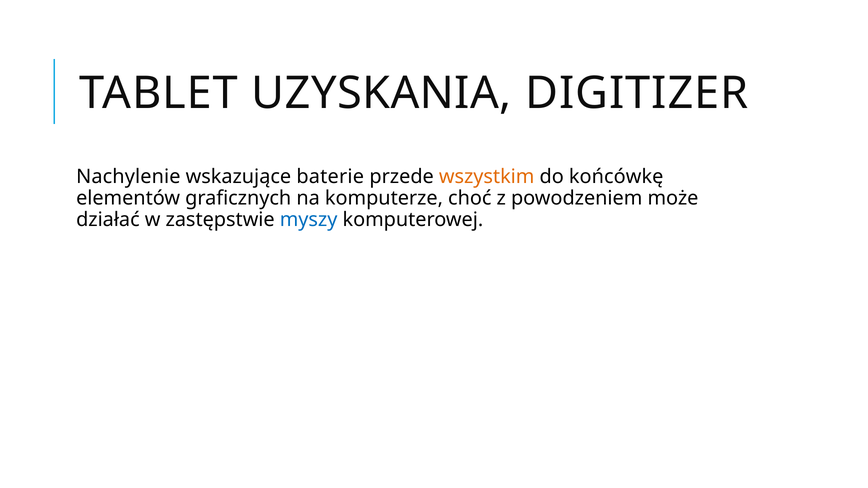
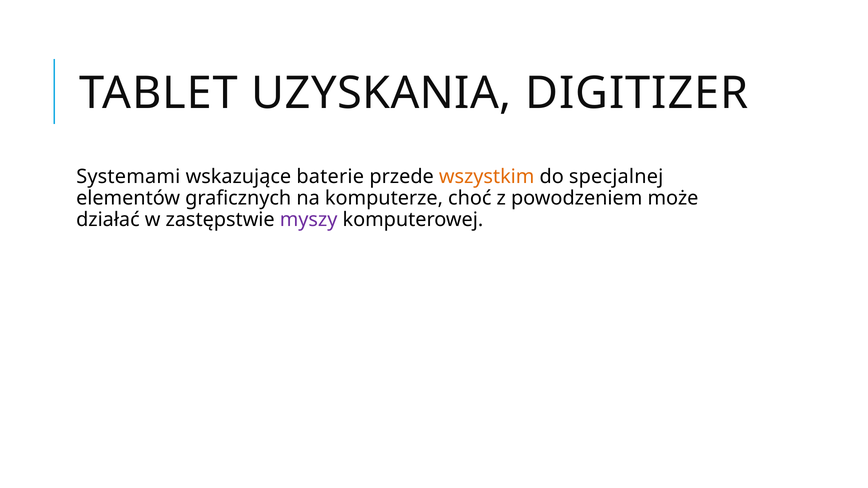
Nachylenie: Nachylenie -> Systemami
końcówkę: końcówkę -> specjalnej
myszy colour: blue -> purple
